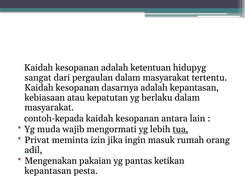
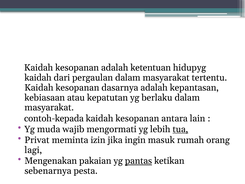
sangat at (38, 78): sangat -> kaidah
adil: adil -> lagi
pantas underline: none -> present
kepantasan at (48, 171): kepantasan -> sebenarnya
